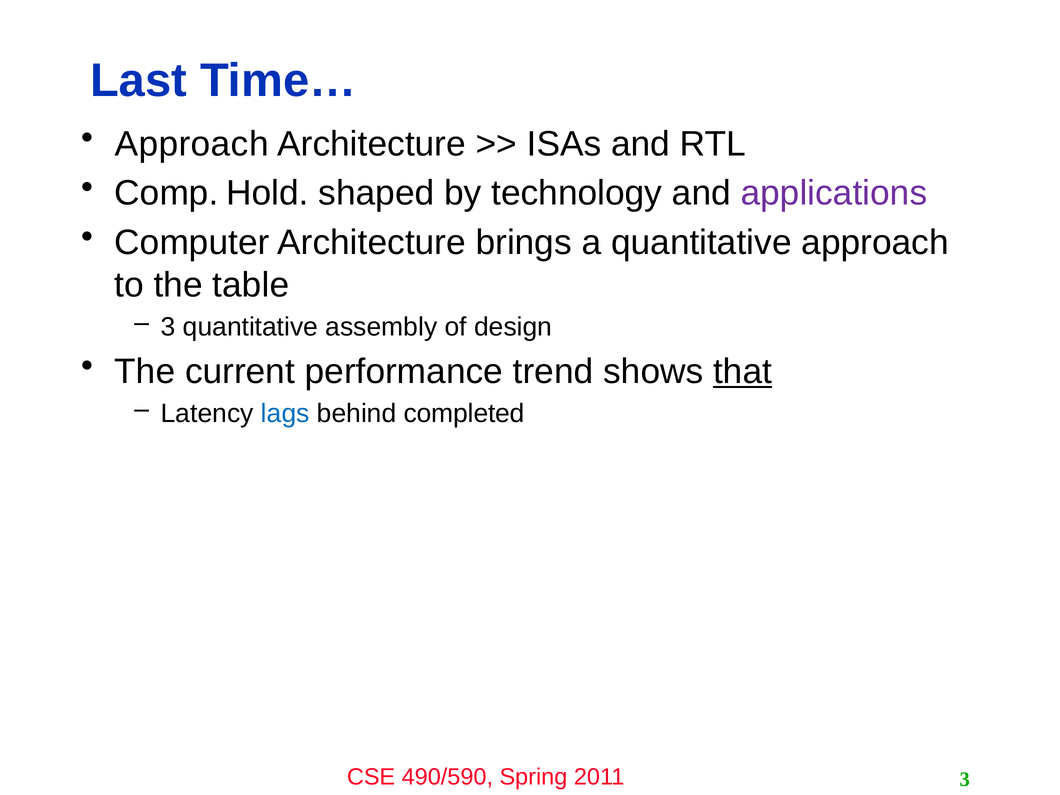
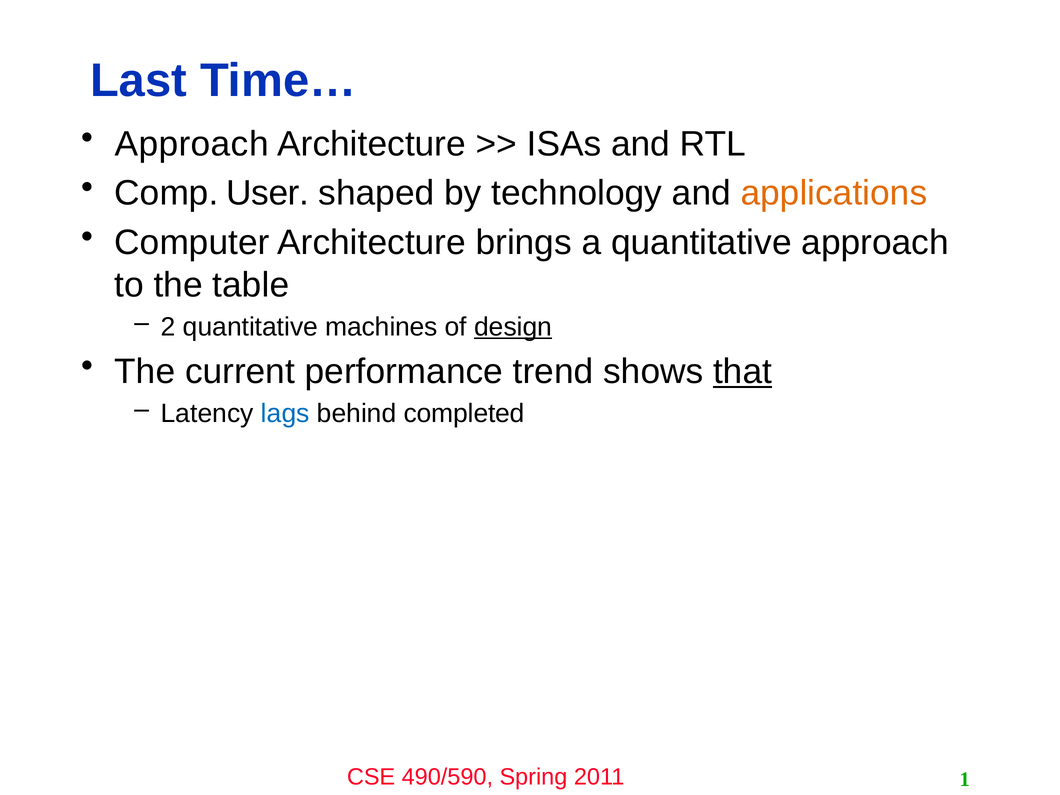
Hold: Hold -> User
applications colour: purple -> orange
3 at (168, 327): 3 -> 2
assembly: assembly -> machines
design underline: none -> present
3 at (965, 779): 3 -> 1
